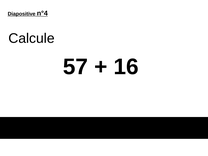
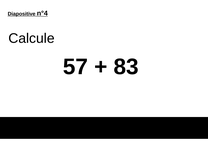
16: 16 -> 83
